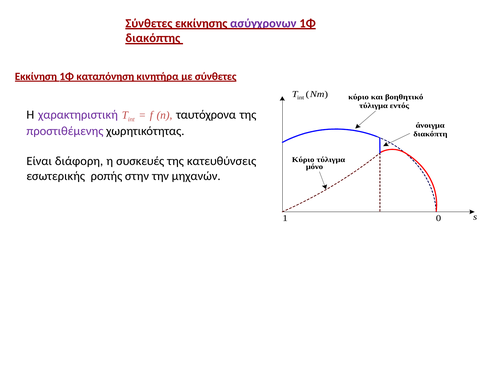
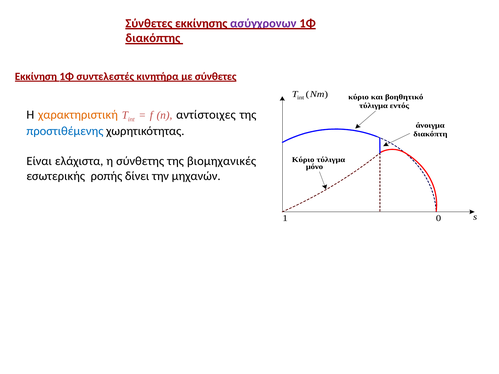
καταπόνηση: καταπόνηση -> συντελεστές
χαρακτηριστική colour: purple -> orange
ταυτόχρονα: ταυτόχρονα -> αντίστοιχες
προστιθέμενης colour: purple -> blue
διάφορη: διάφορη -> ελάχιστα
συσκευές: συσκευές -> σύνθετης
κατευθύνσεις: κατευθύνσεις -> βιομηχανικές
στην: στην -> δίνει
